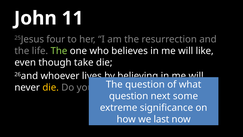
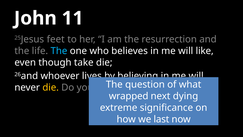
four: four -> feet
The at (59, 51) colour: light green -> light blue
question at (129, 96): question -> wrapped
some: some -> dying
